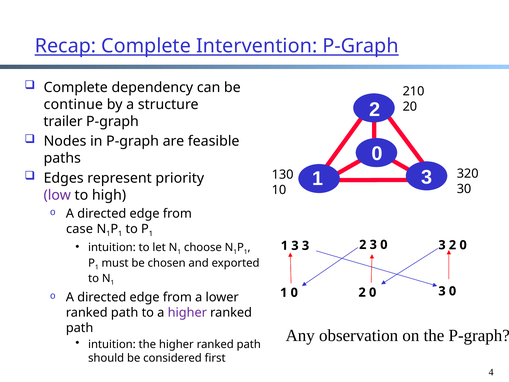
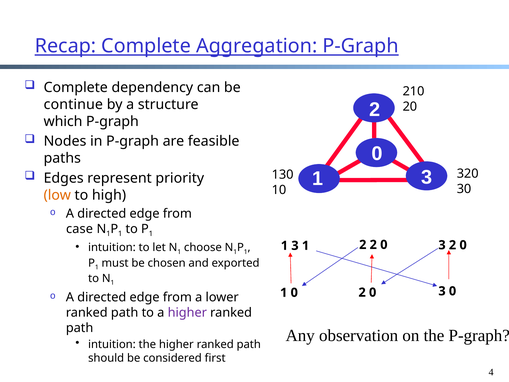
Intervention: Intervention -> Aggregation
trailer: trailer -> which
low colour: purple -> orange
2 3: 3 -> 2
1 3 3: 3 -> 1
